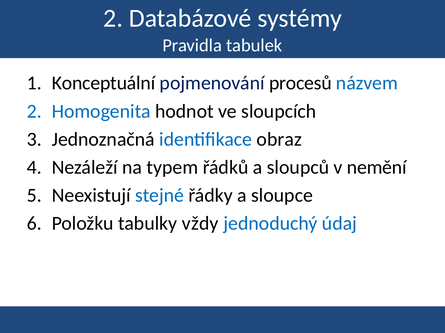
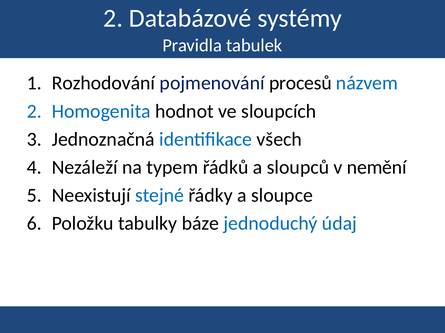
Konceptuální: Konceptuální -> Rozhodování
obraz: obraz -> všech
vždy: vždy -> báze
